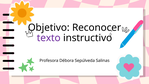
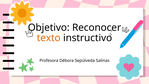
texto colour: purple -> orange
